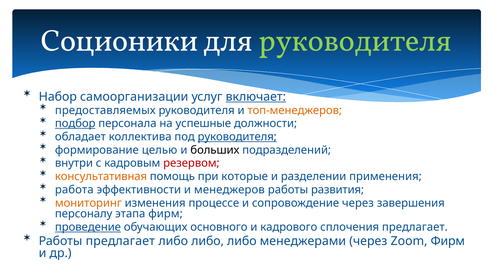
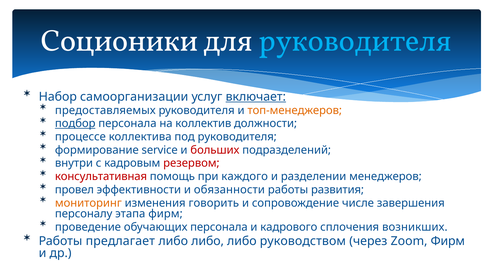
руководителя at (355, 41) colour: light green -> light blue
успешные: успешные -> коллектив
обладает: обладает -> процессе
руководителя at (237, 137) underline: present -> none
целью: целью -> service
больших colour: black -> red
консультативная colour: orange -> red
которые: которые -> каждого
применения: применения -> менеджеров
работа: работа -> провел
менеджеров: менеджеров -> обязанности
процессе: процессе -> говорить
сопровождение через: через -> числе
проведение underline: present -> none
обучающих основного: основного -> персонала
сплочения предлагает: предлагает -> возникших
менеджерами: менеджерами -> руководством
